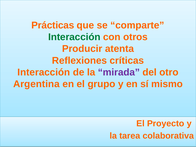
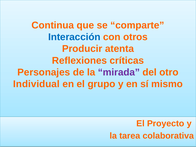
Prácticas: Prácticas -> Continua
Interacción at (74, 37) colour: green -> blue
Interacción at (44, 72): Interacción -> Personajes
Argentina: Argentina -> Individual
